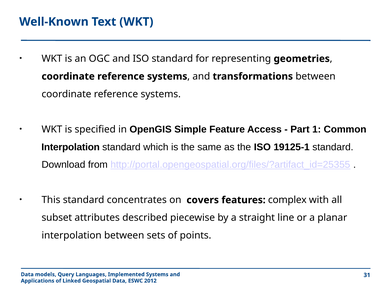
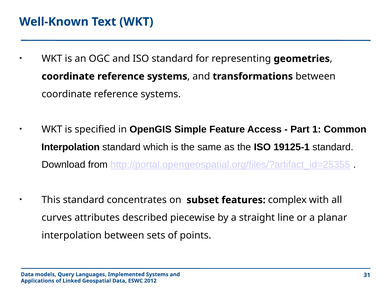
covers: covers -> subset
subset: subset -> curves
